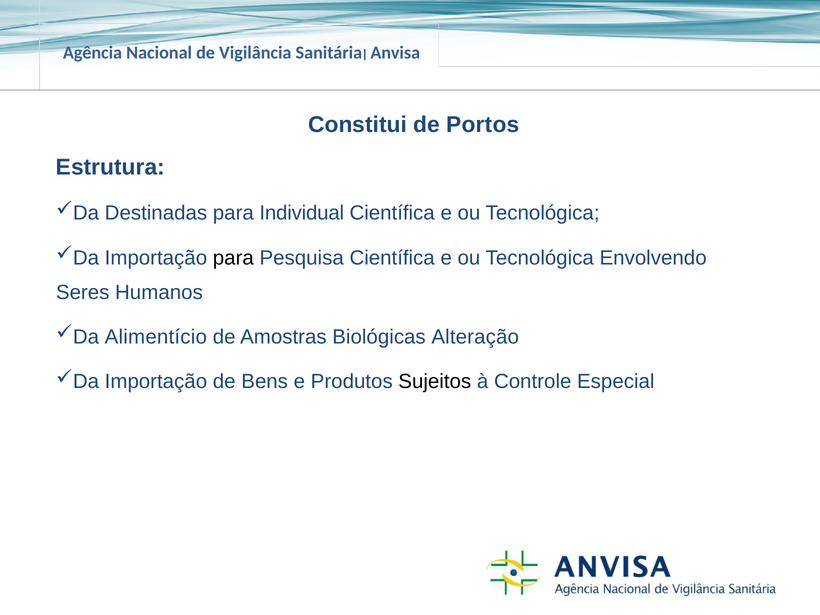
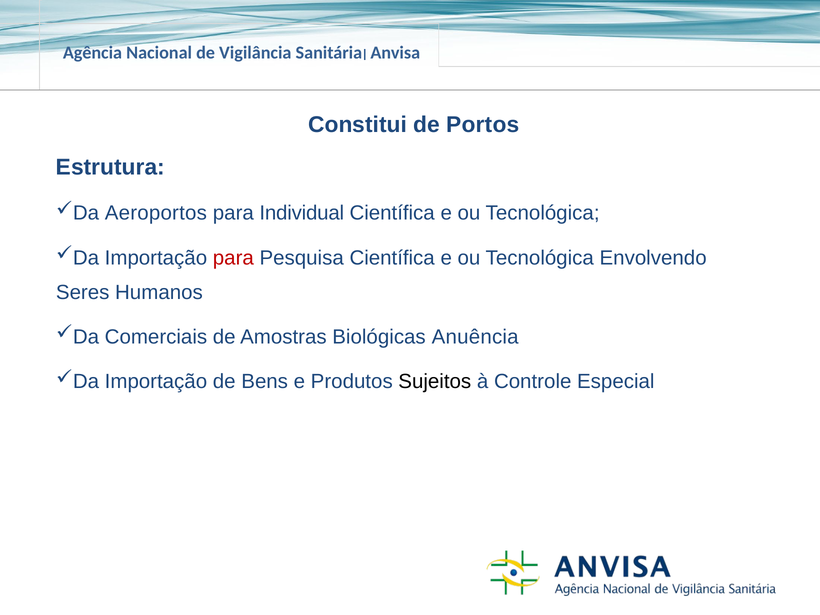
Destinadas: Destinadas -> Aeroportos
para at (233, 258) colour: black -> red
Alimentício: Alimentício -> Comerciais
Alteração: Alteração -> Anuência
